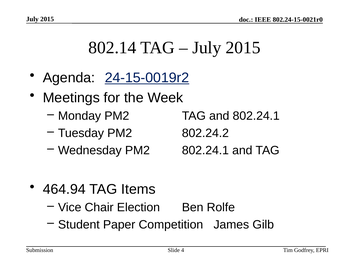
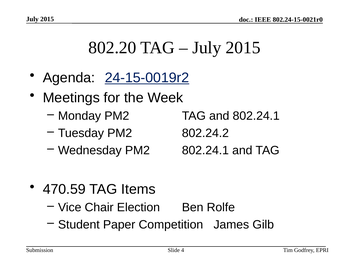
802.14: 802.14 -> 802.20
464.94: 464.94 -> 470.59
